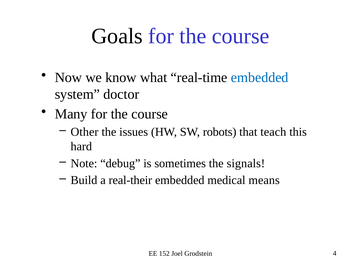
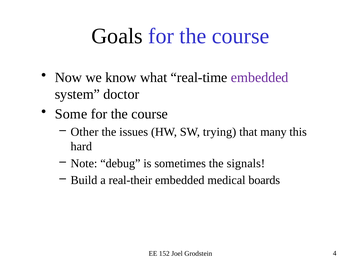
embedded at (260, 77) colour: blue -> purple
Many: Many -> Some
robots: robots -> trying
teach: teach -> many
means: means -> boards
